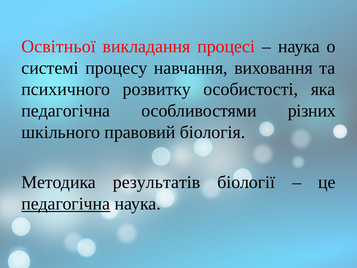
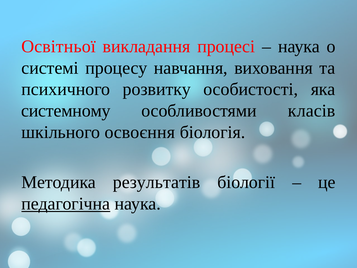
педагогічна at (66, 111): педагогічна -> системному
різних: різних -> класів
правовий: правовий -> освоєння
